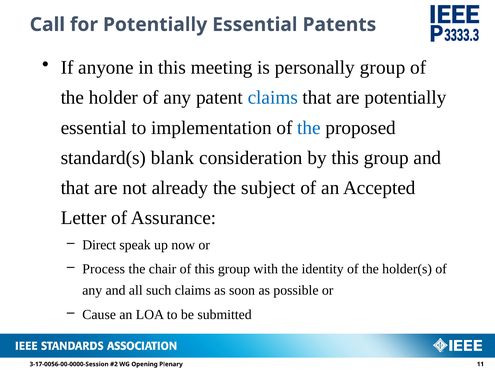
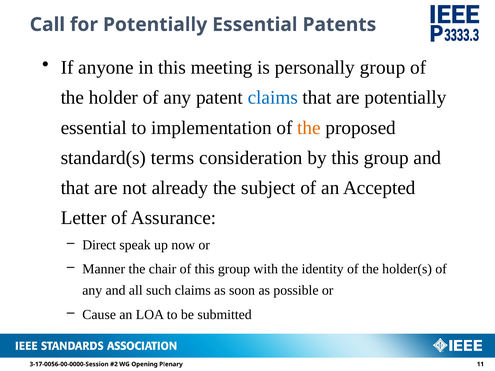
the at (309, 128) colour: blue -> orange
blank: blank -> terms
Process: Process -> Manner
